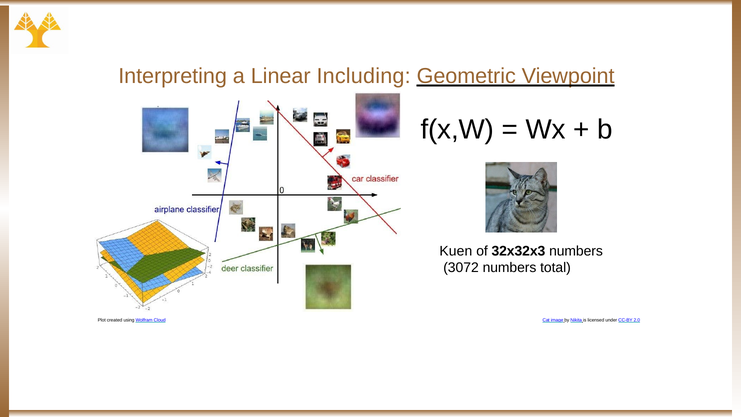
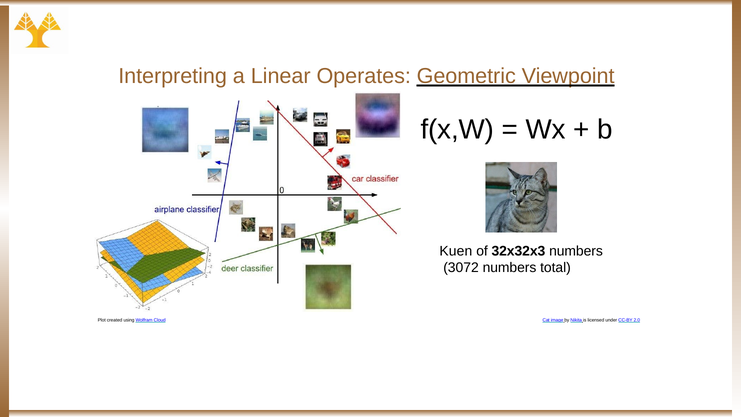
Including: Including -> Operates
